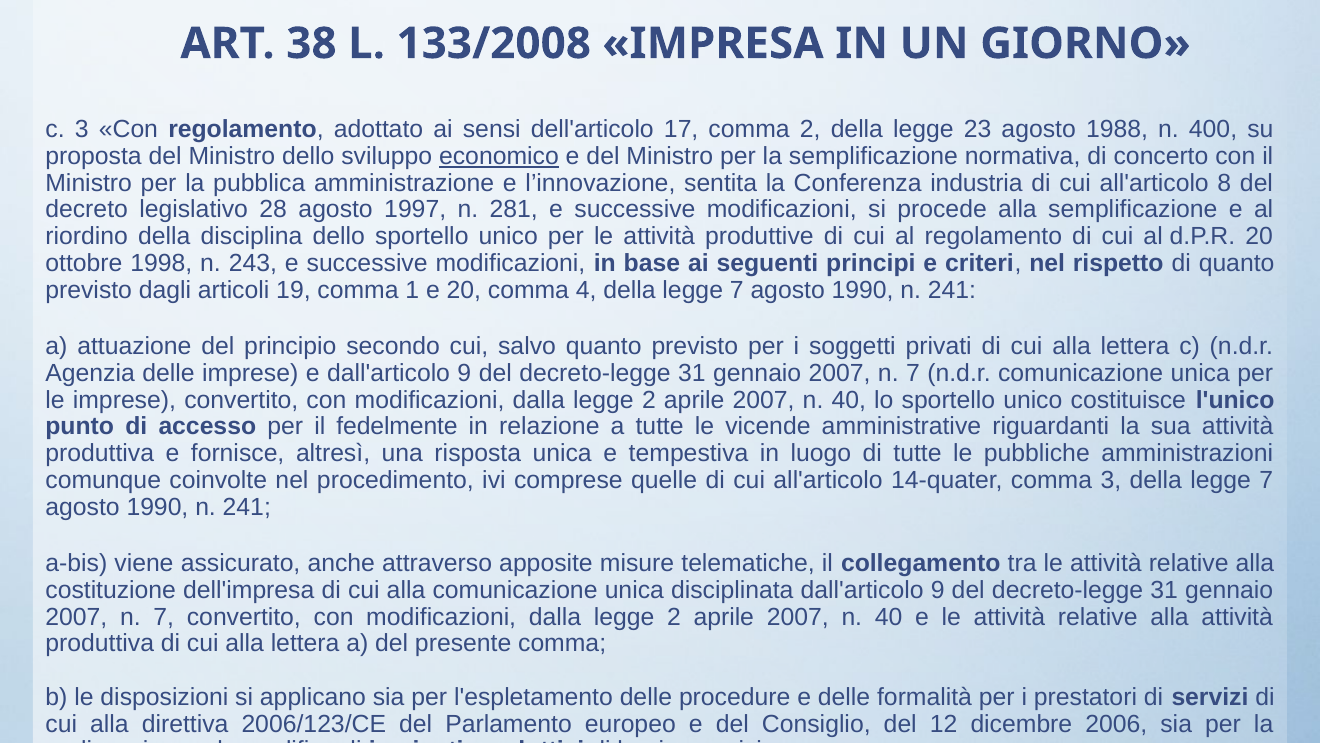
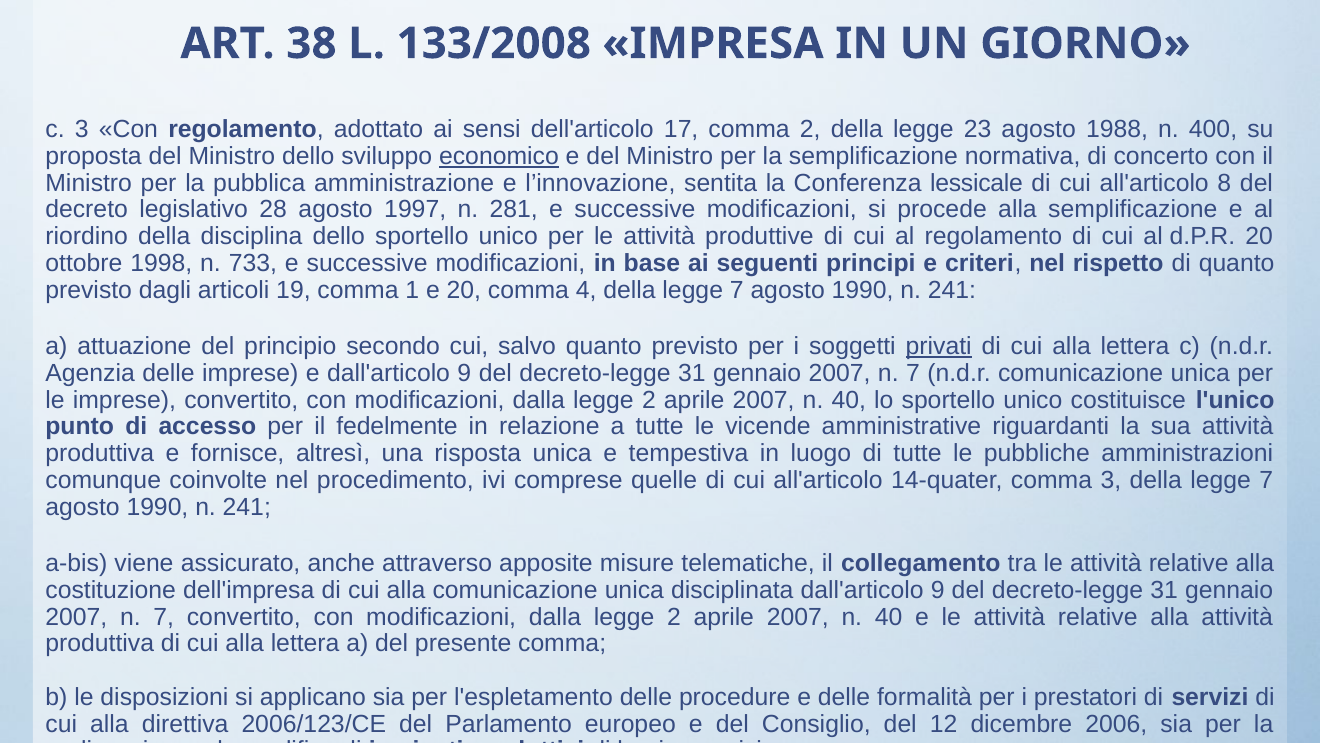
industria: industria -> lessicale
243: 243 -> 733
privati underline: none -> present
